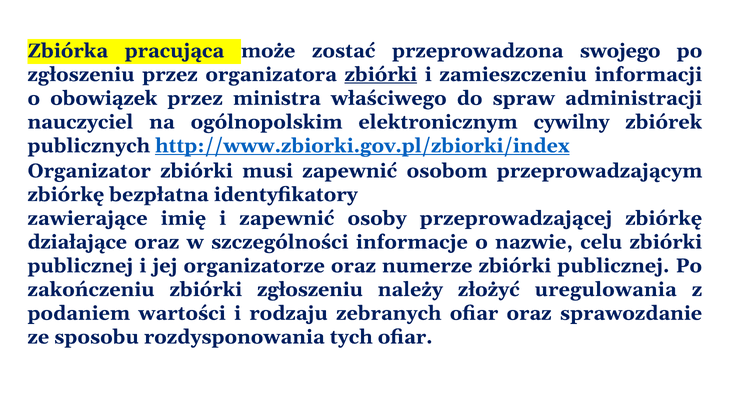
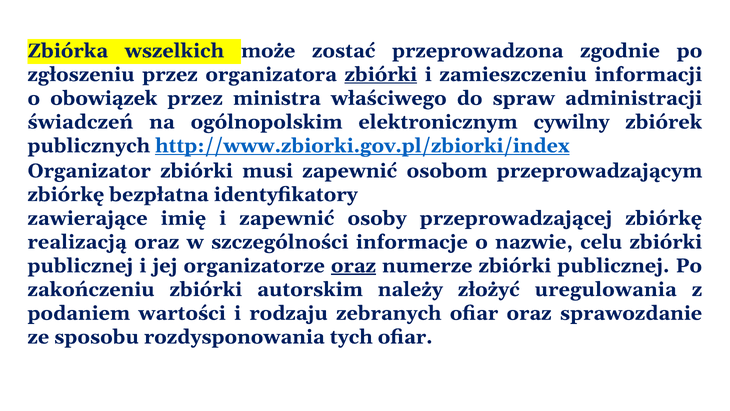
pracująca: pracująca -> wszelkich
swojego: swojego -> zgodnie
nauczyciel: nauczyciel -> świadczeń
działające: działające -> realizacją
oraz at (353, 266) underline: none -> present
zbiórki zgłoszeniu: zgłoszeniu -> autorskim
